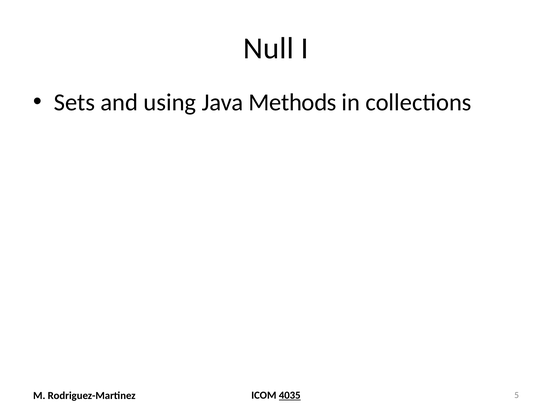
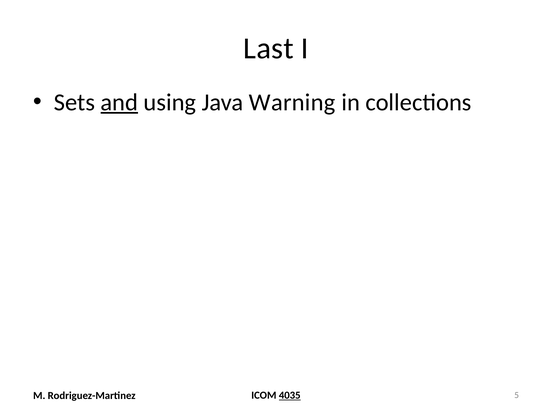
Null: Null -> Last
and underline: none -> present
Methods: Methods -> Warning
